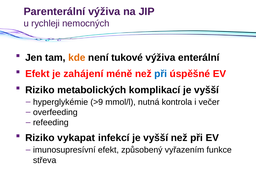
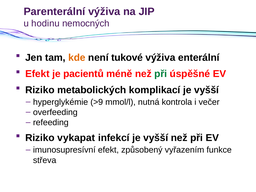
rychleji: rychleji -> hodinu
zahájení: zahájení -> pacientů
při at (161, 74) colour: blue -> green
